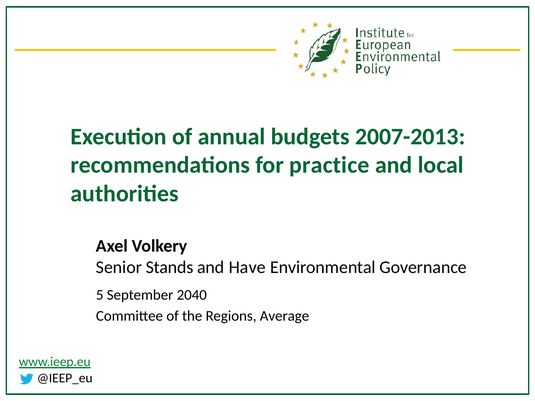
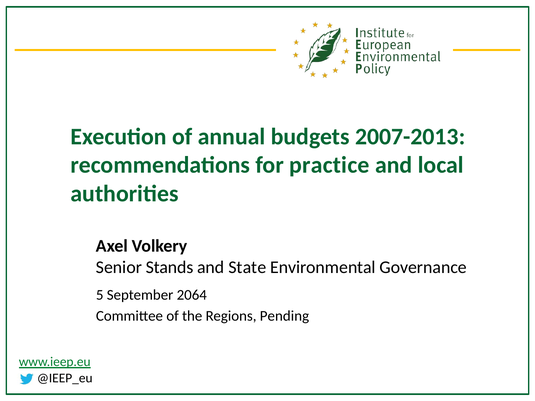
Have: Have -> State
2040: 2040 -> 2064
Average: Average -> Pending
